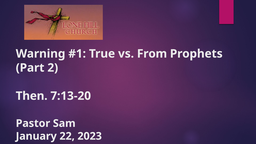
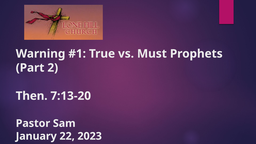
From: From -> Must
